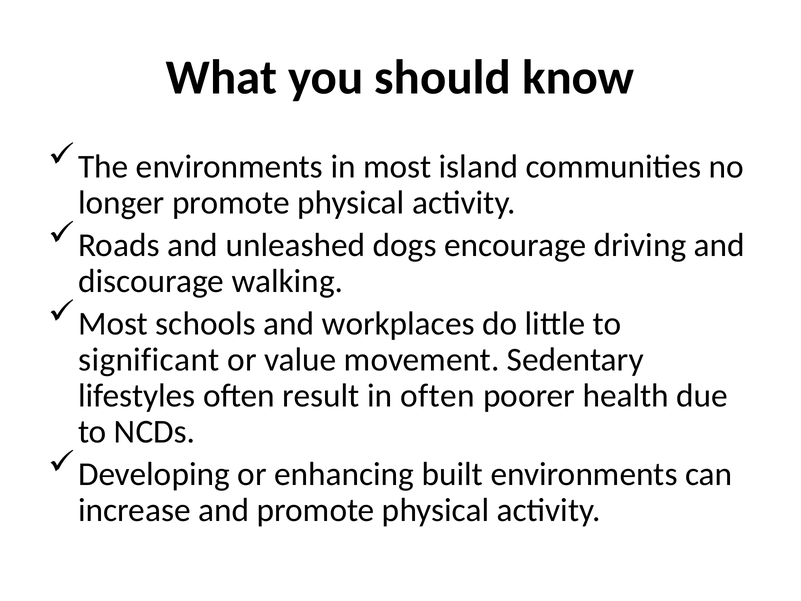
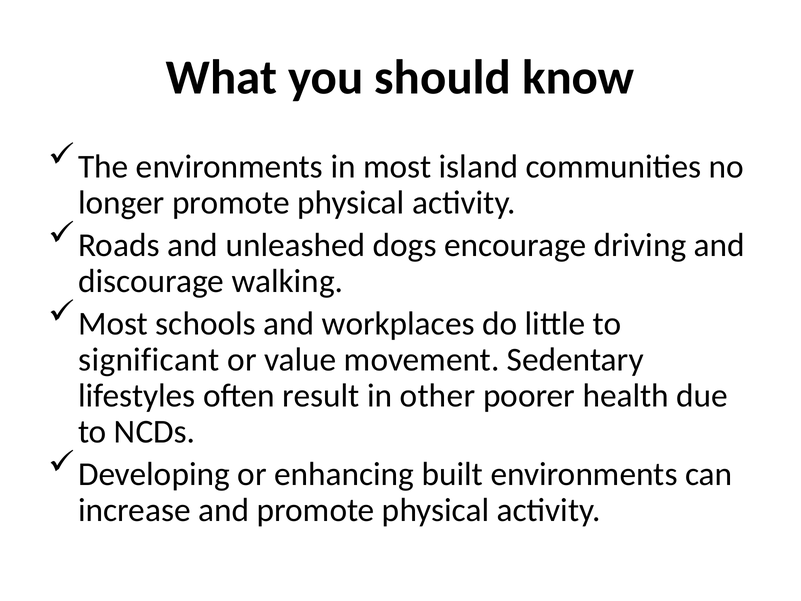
in often: often -> other
